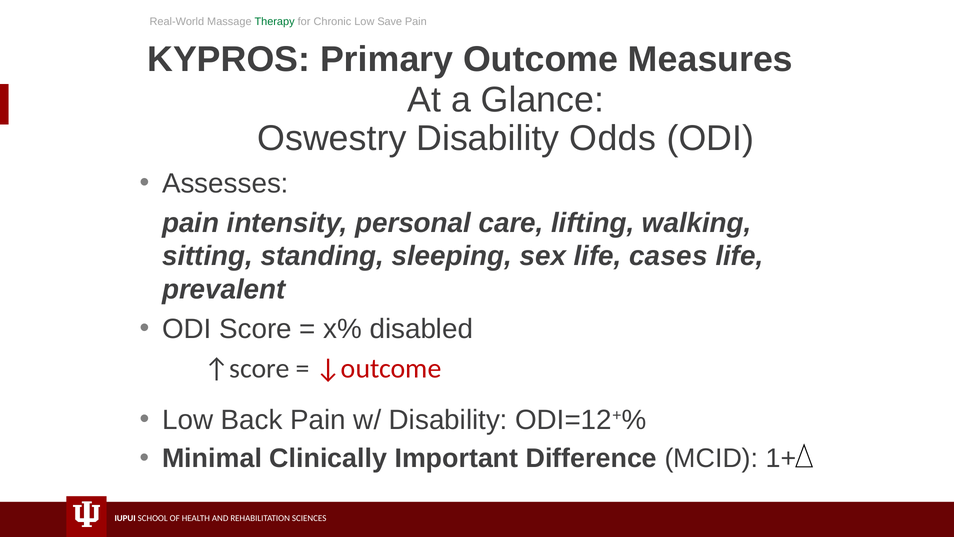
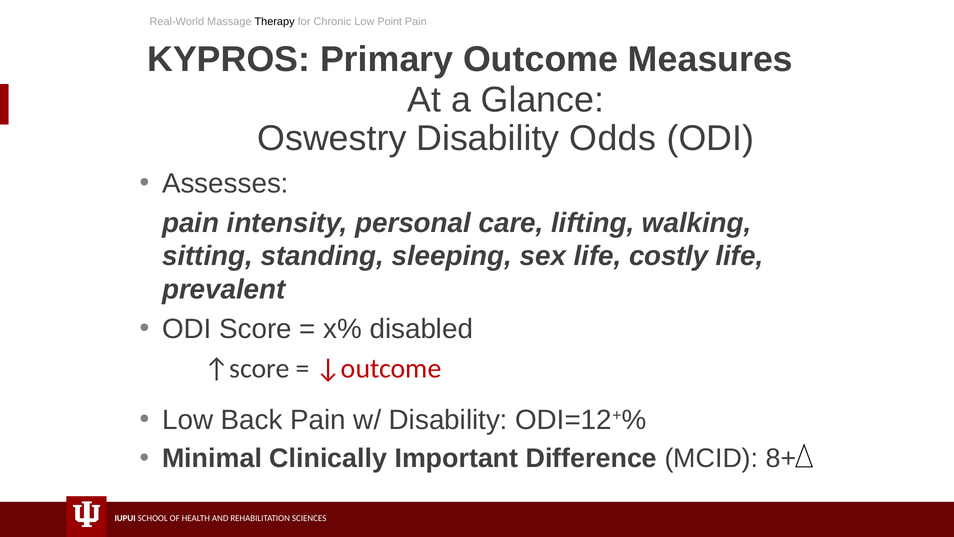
Therapy colour: green -> black
Save: Save -> Point
cases: cases -> costly
1+: 1+ -> 8+
